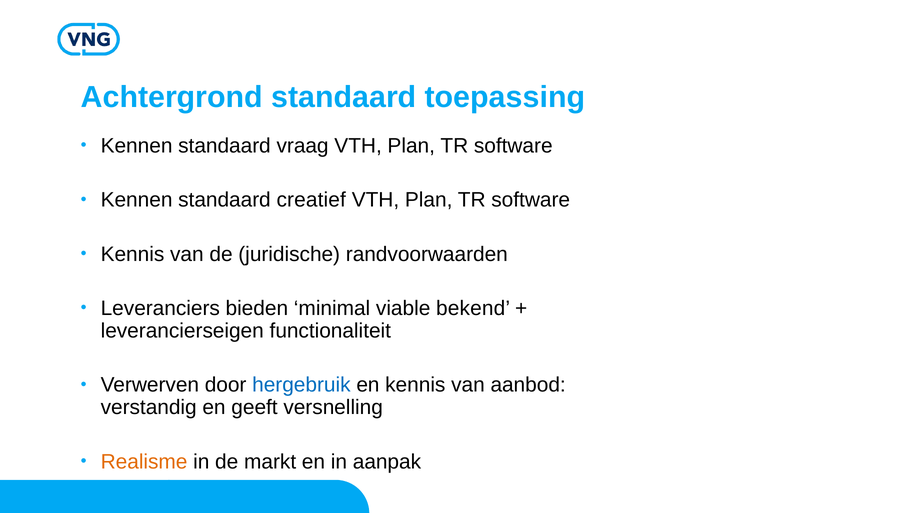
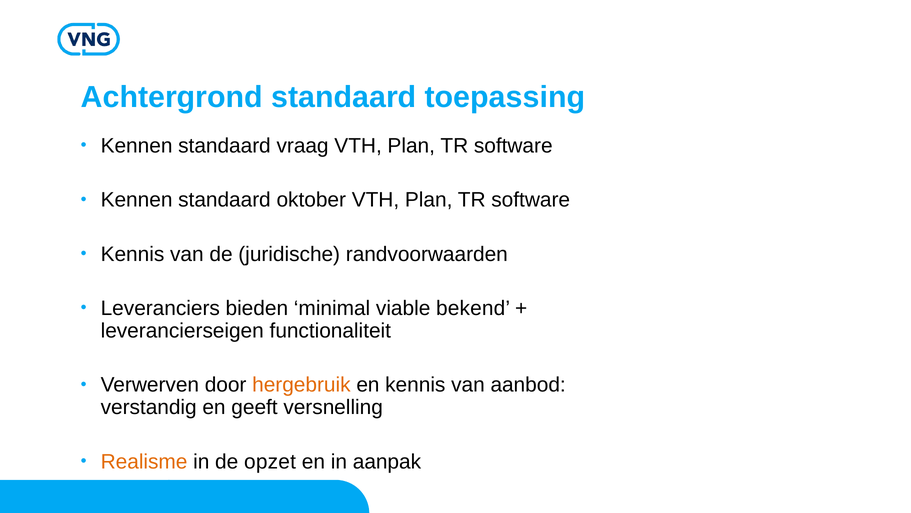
creatief: creatief -> oktober
hergebruik colour: blue -> orange
markt: markt -> opzet
